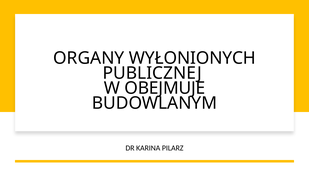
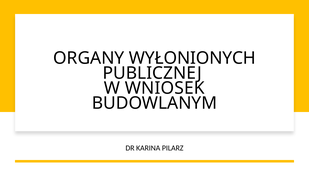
OBEJMUJE: OBEJMUJE -> WNIOSEK
